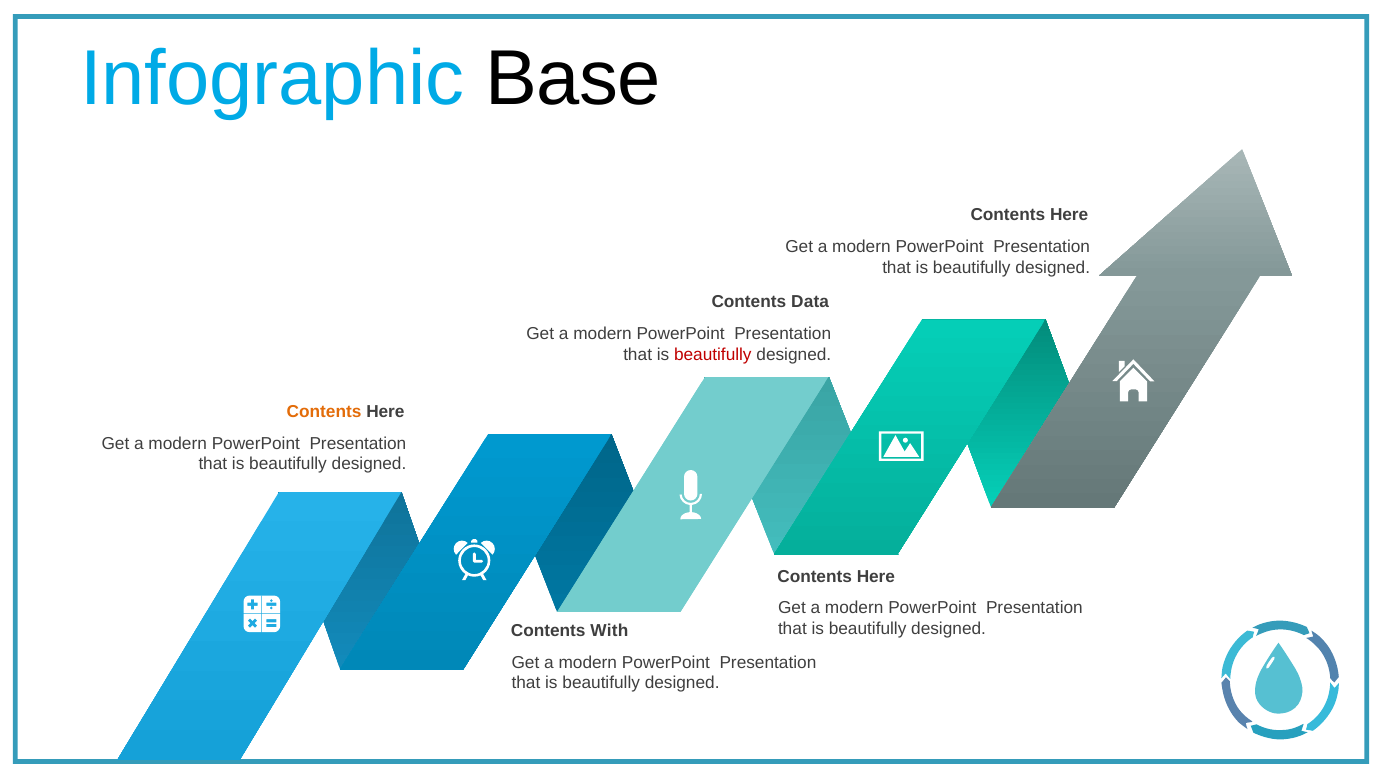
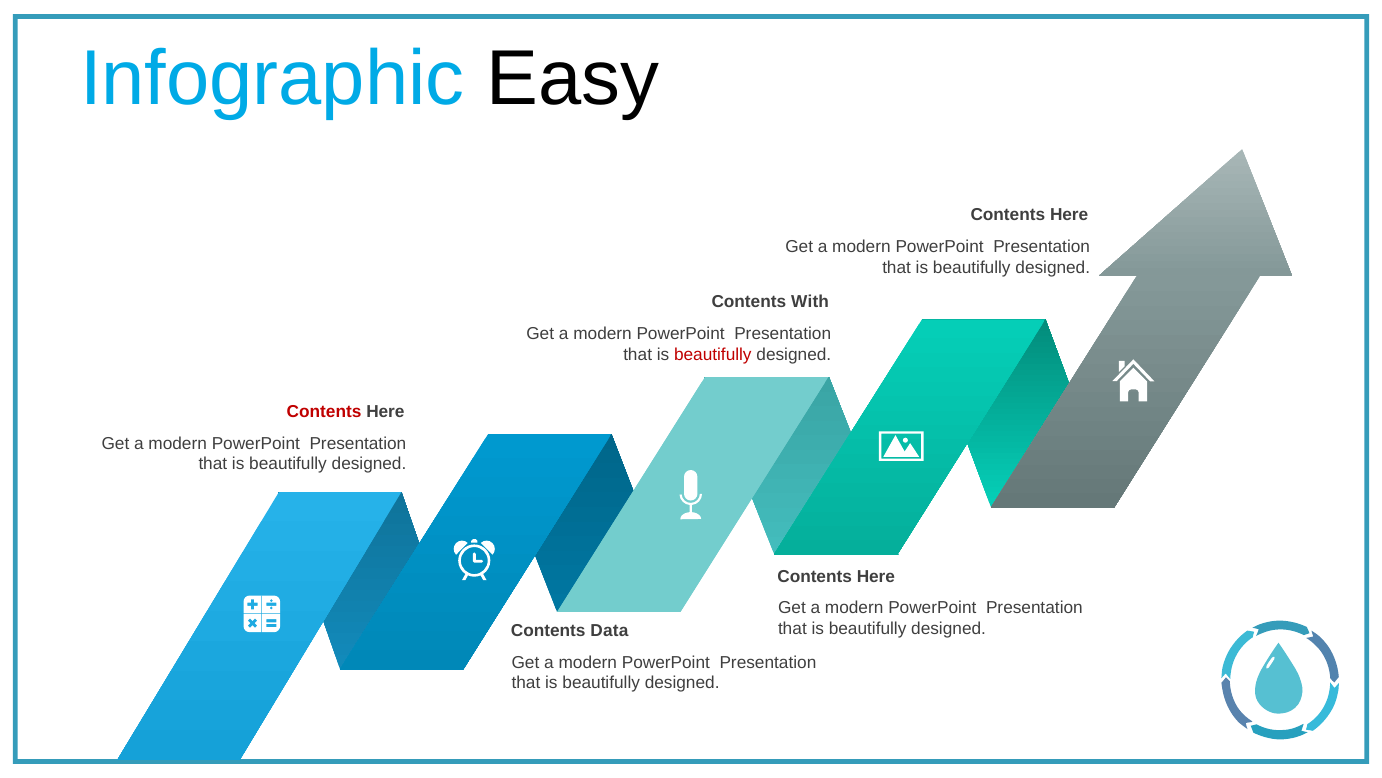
Base: Base -> Easy
Data: Data -> With
Contents at (324, 411) colour: orange -> red
With: With -> Data
